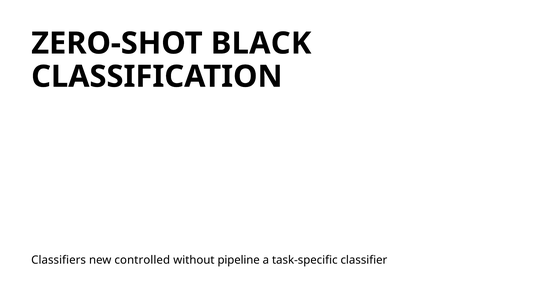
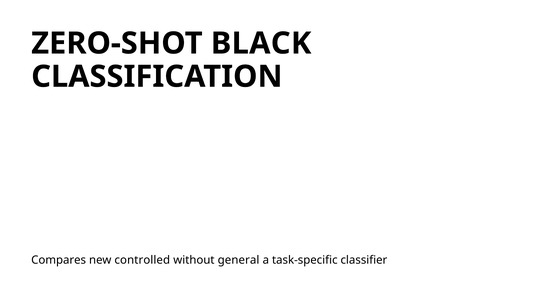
Classifiers: Classifiers -> Compares
pipeline: pipeline -> general
